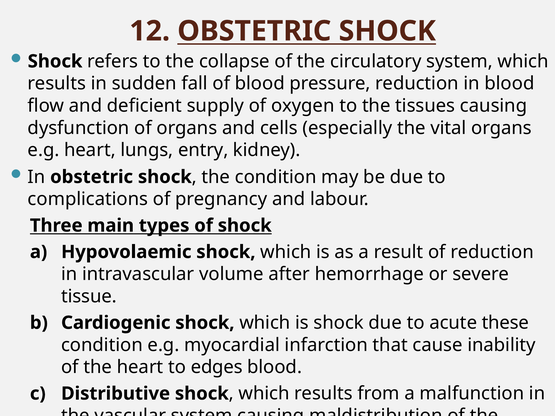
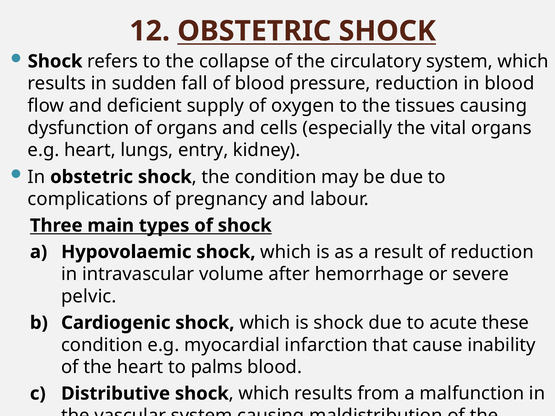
tissue: tissue -> pelvic
edges: edges -> palms
